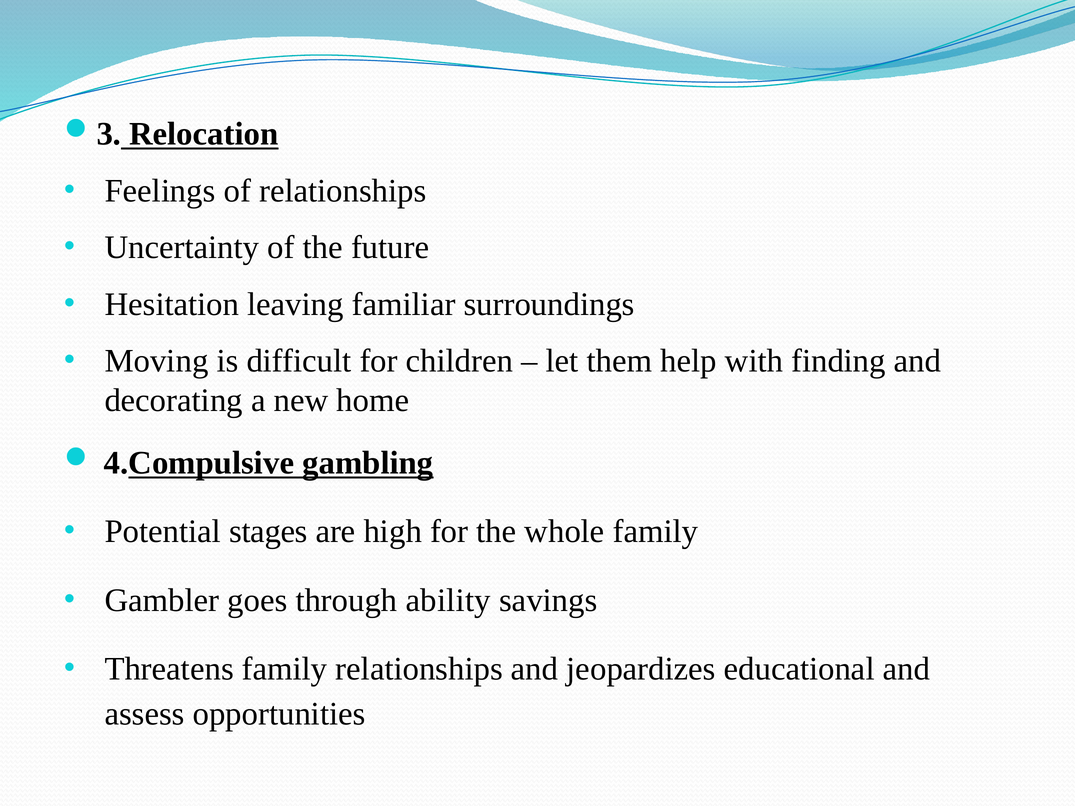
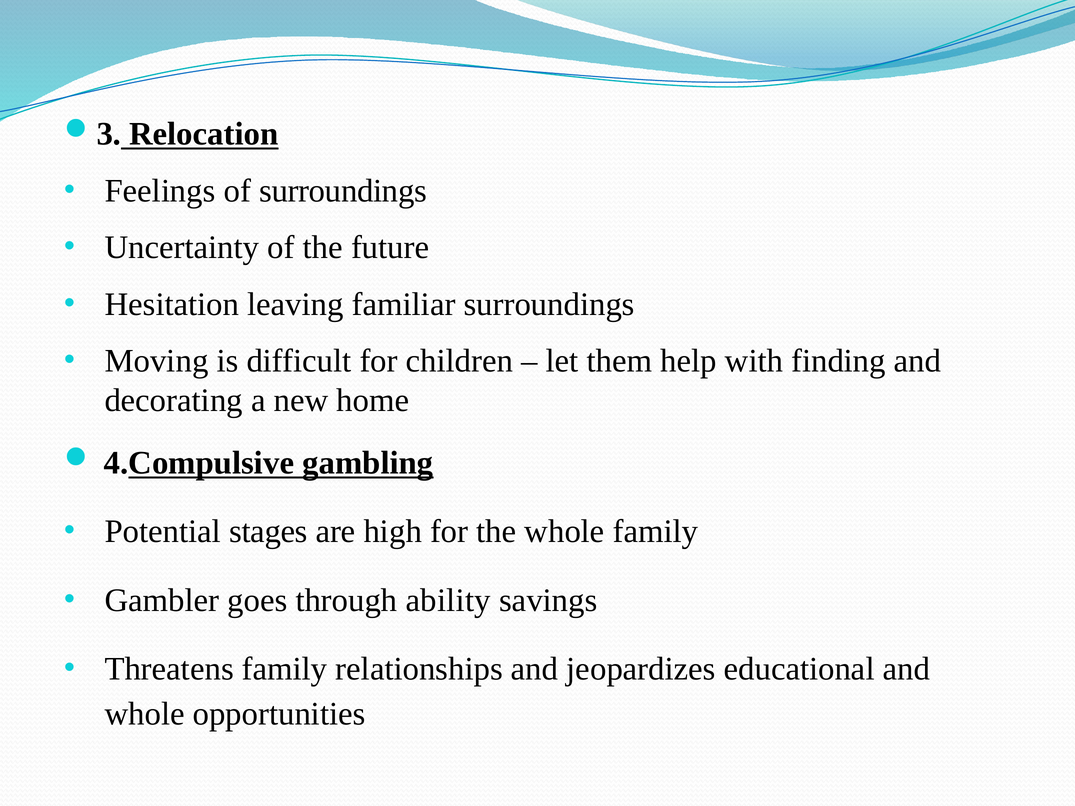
of relationships: relationships -> surroundings
assess at (145, 714): assess -> whole
